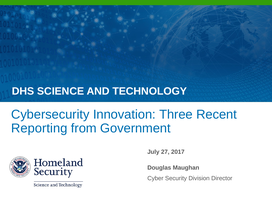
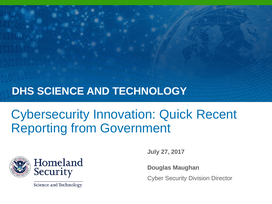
Three: Three -> Quick
